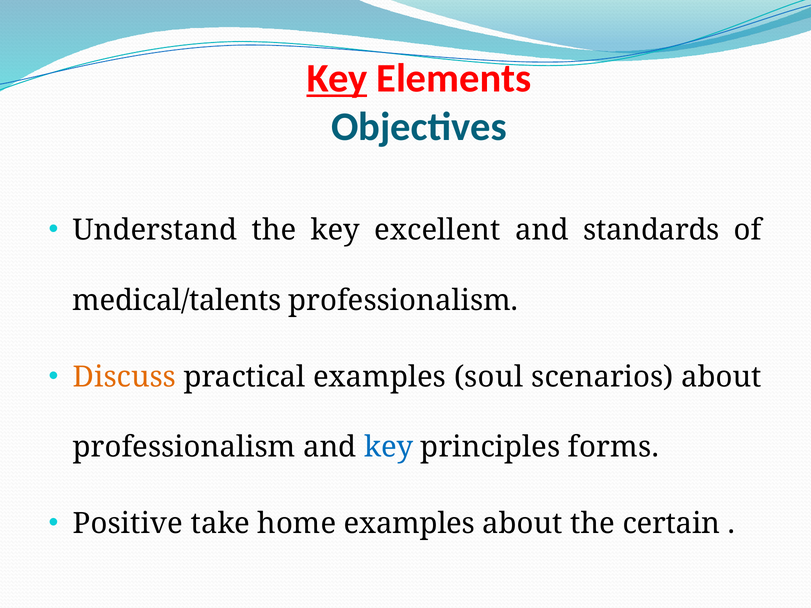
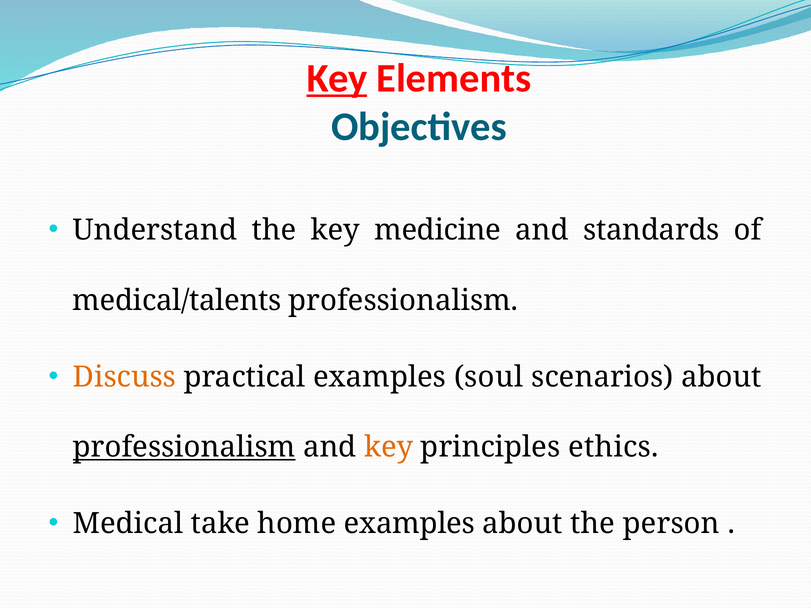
excellent: excellent -> medicine
professionalism at (184, 447) underline: none -> present
key at (389, 447) colour: blue -> orange
forms: forms -> ethics
Positive: Positive -> Medical
certain: certain -> person
